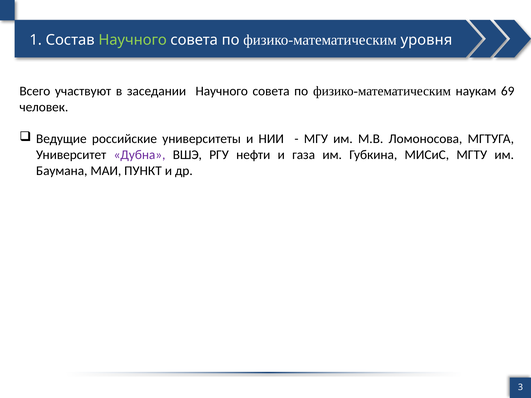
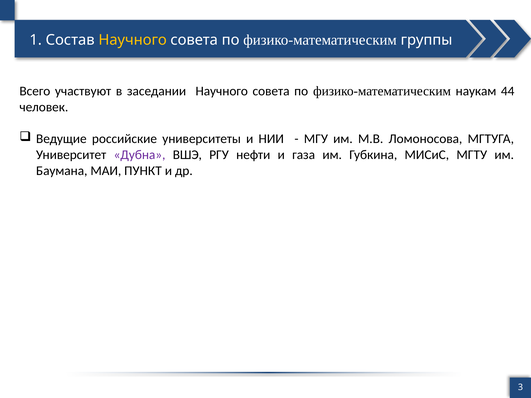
Научного at (133, 40) colour: light green -> yellow
уровня: уровня -> группы
69: 69 -> 44
